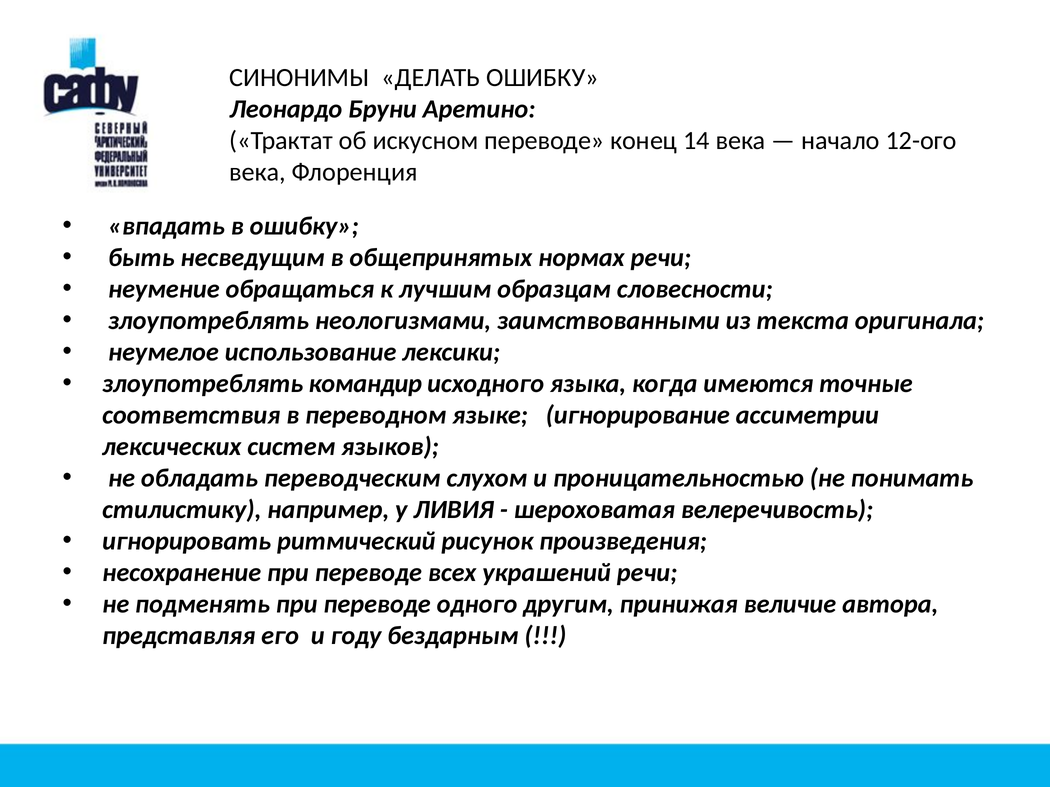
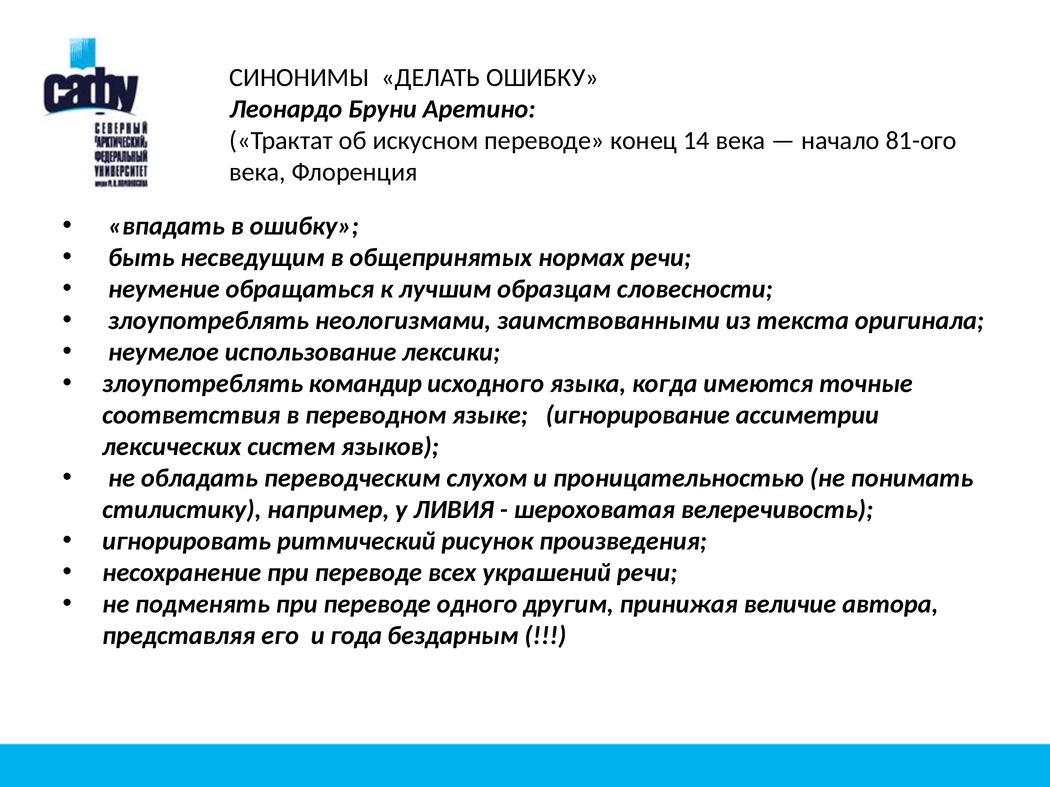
12-ого: 12-ого -> 81-ого
году: году -> года
